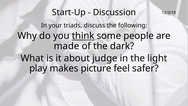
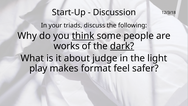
made: made -> works
dark underline: none -> present
picture: picture -> format
